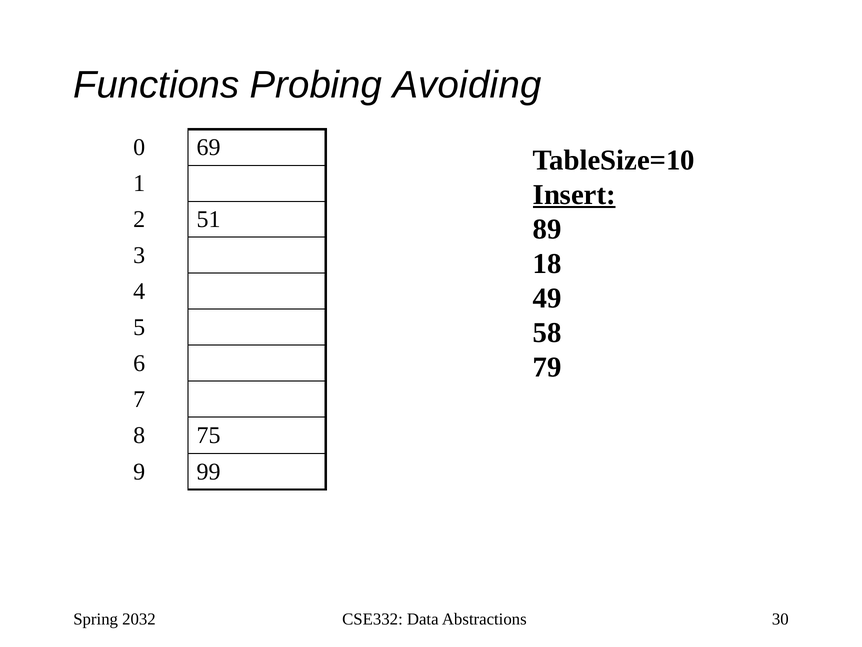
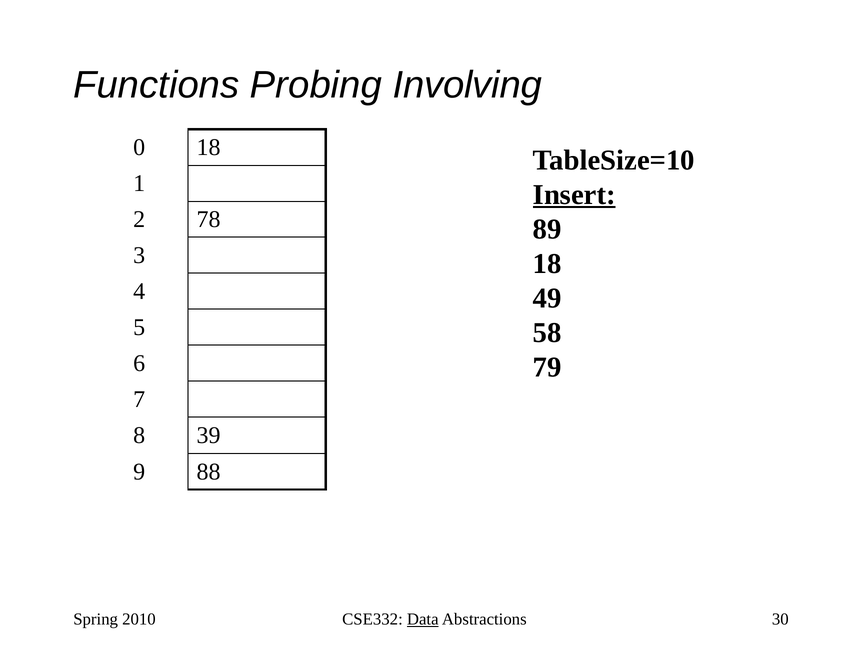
Avoiding: Avoiding -> Involving
0 69: 69 -> 18
51: 51 -> 78
75: 75 -> 39
99: 99 -> 88
2032: 2032 -> 2010
Data underline: none -> present
